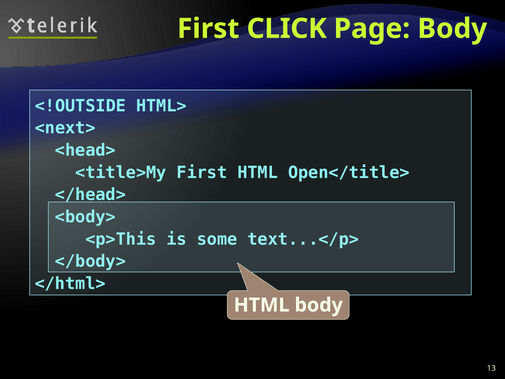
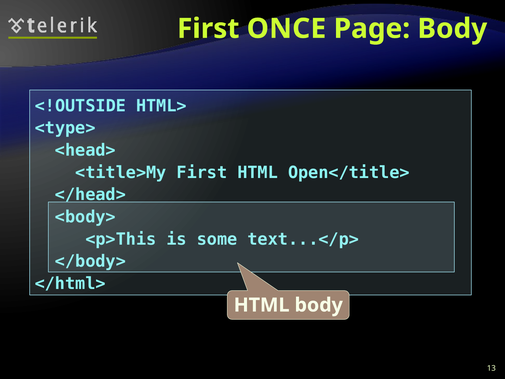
CLICK: CLICK -> ONCE
<next>: <next> -> <type>
